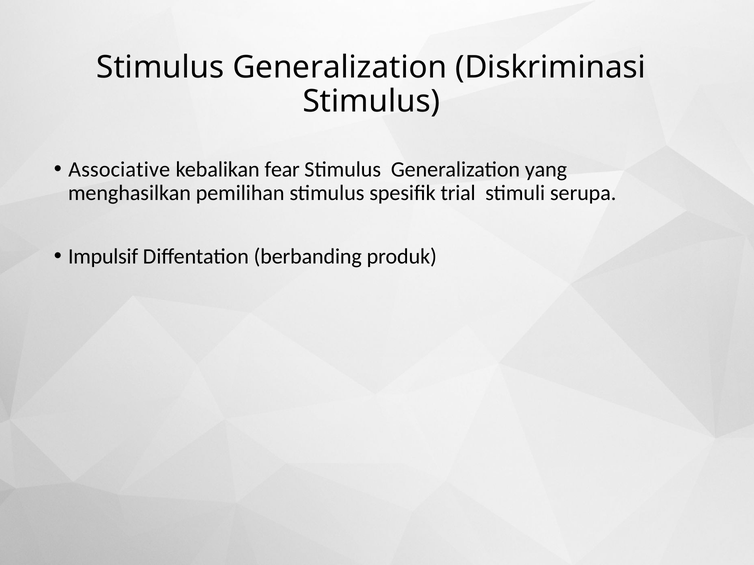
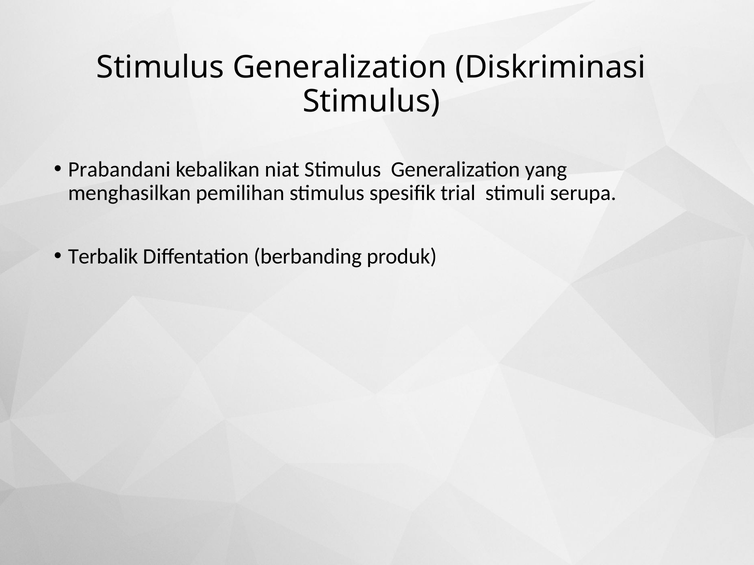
Associative: Associative -> Prabandani
fear: fear -> niat
Impulsif: Impulsif -> Terbalik
